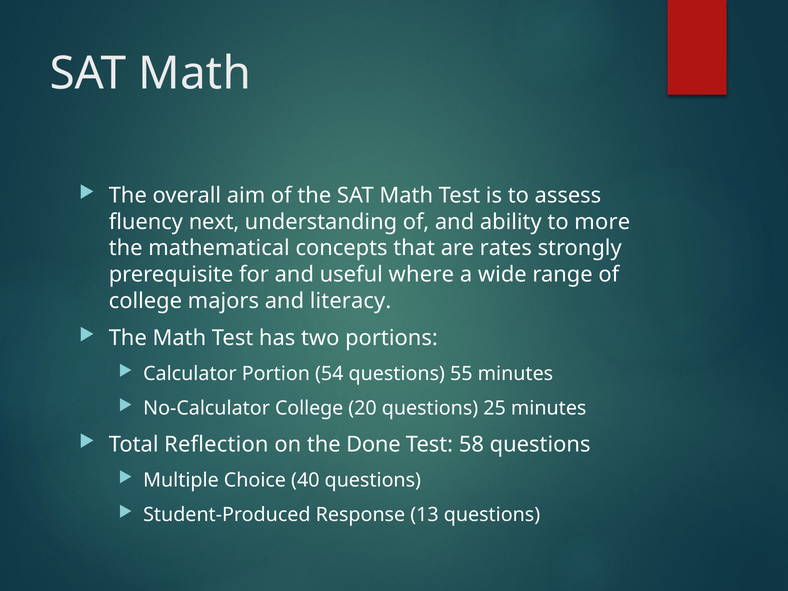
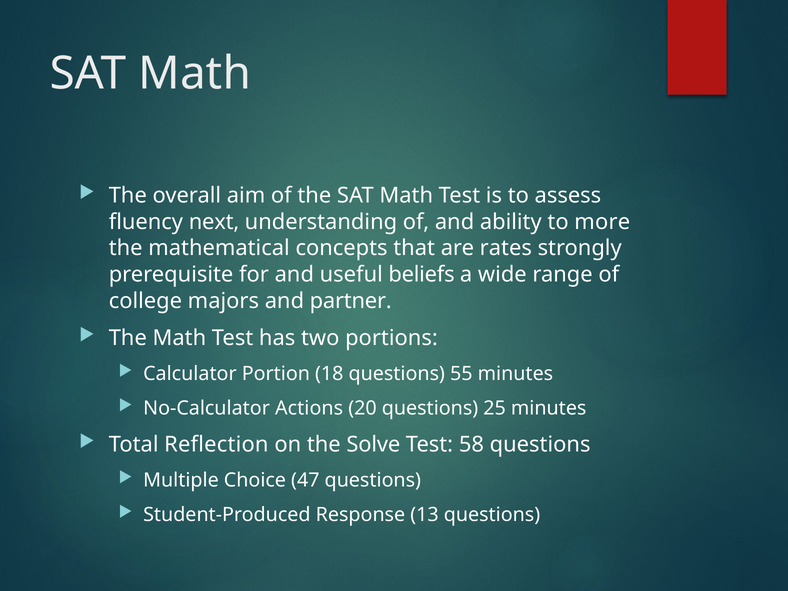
where: where -> beliefs
literacy: literacy -> partner
54: 54 -> 18
No-Calculator College: College -> Actions
Done: Done -> Solve
40: 40 -> 47
